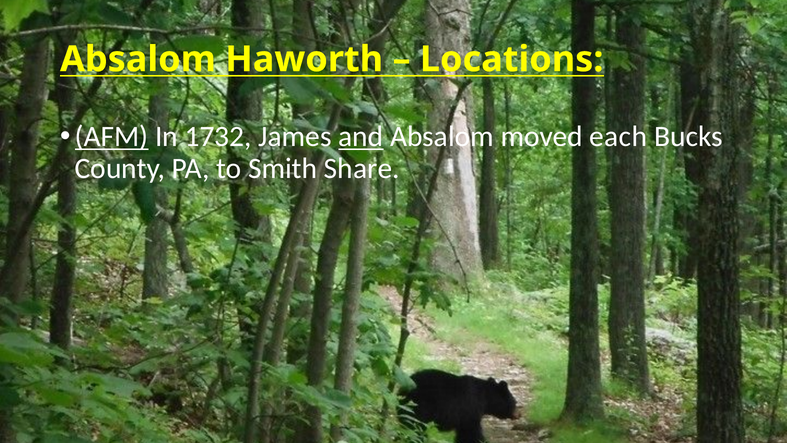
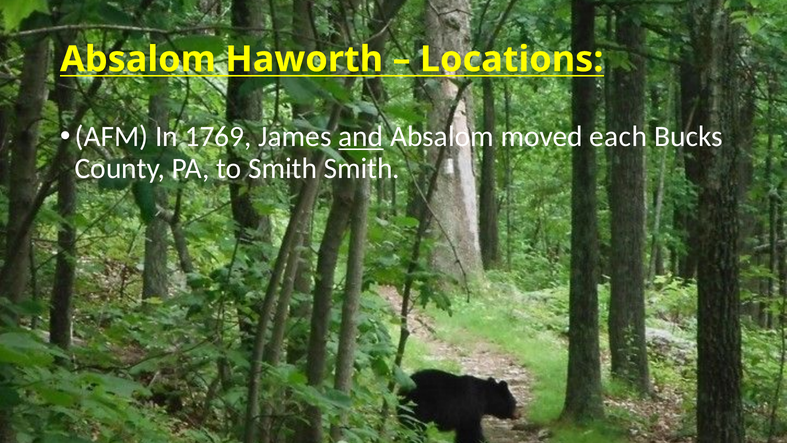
AFM underline: present -> none
1732: 1732 -> 1769
Smith Share: Share -> Smith
